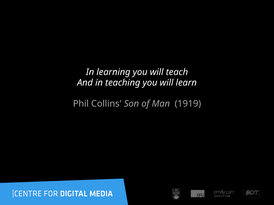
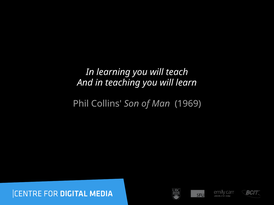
1919: 1919 -> 1969
